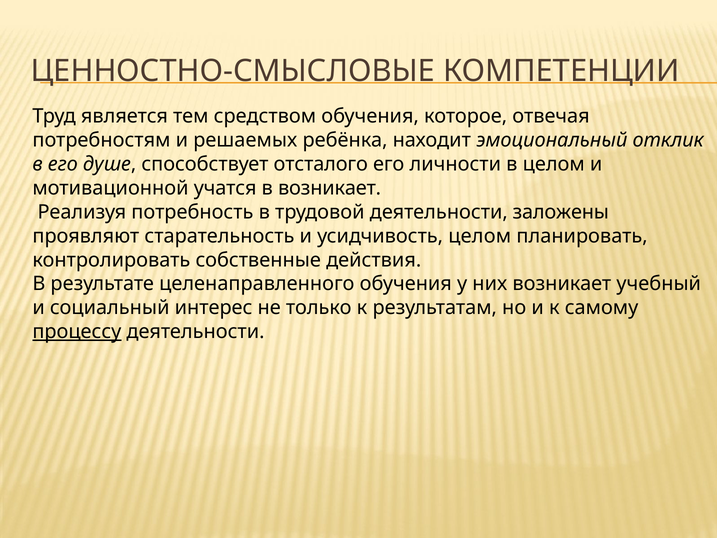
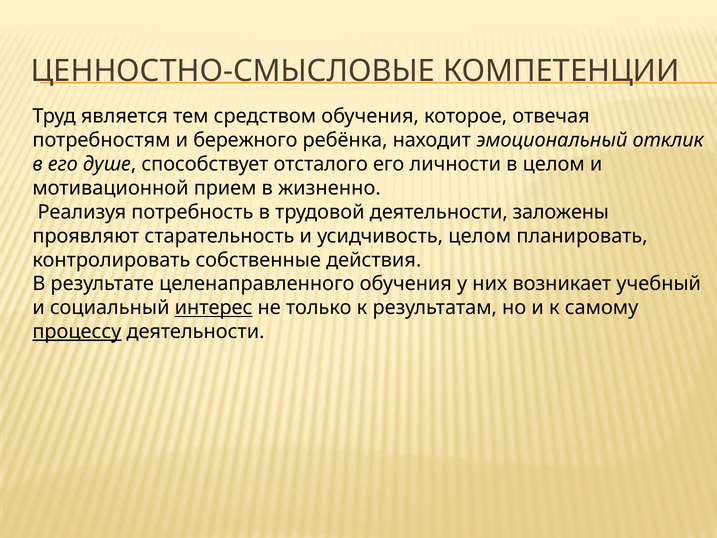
решаемых: решаемых -> бережного
учатся: учатся -> прием
в возникает: возникает -> жизненно
интерес underline: none -> present
